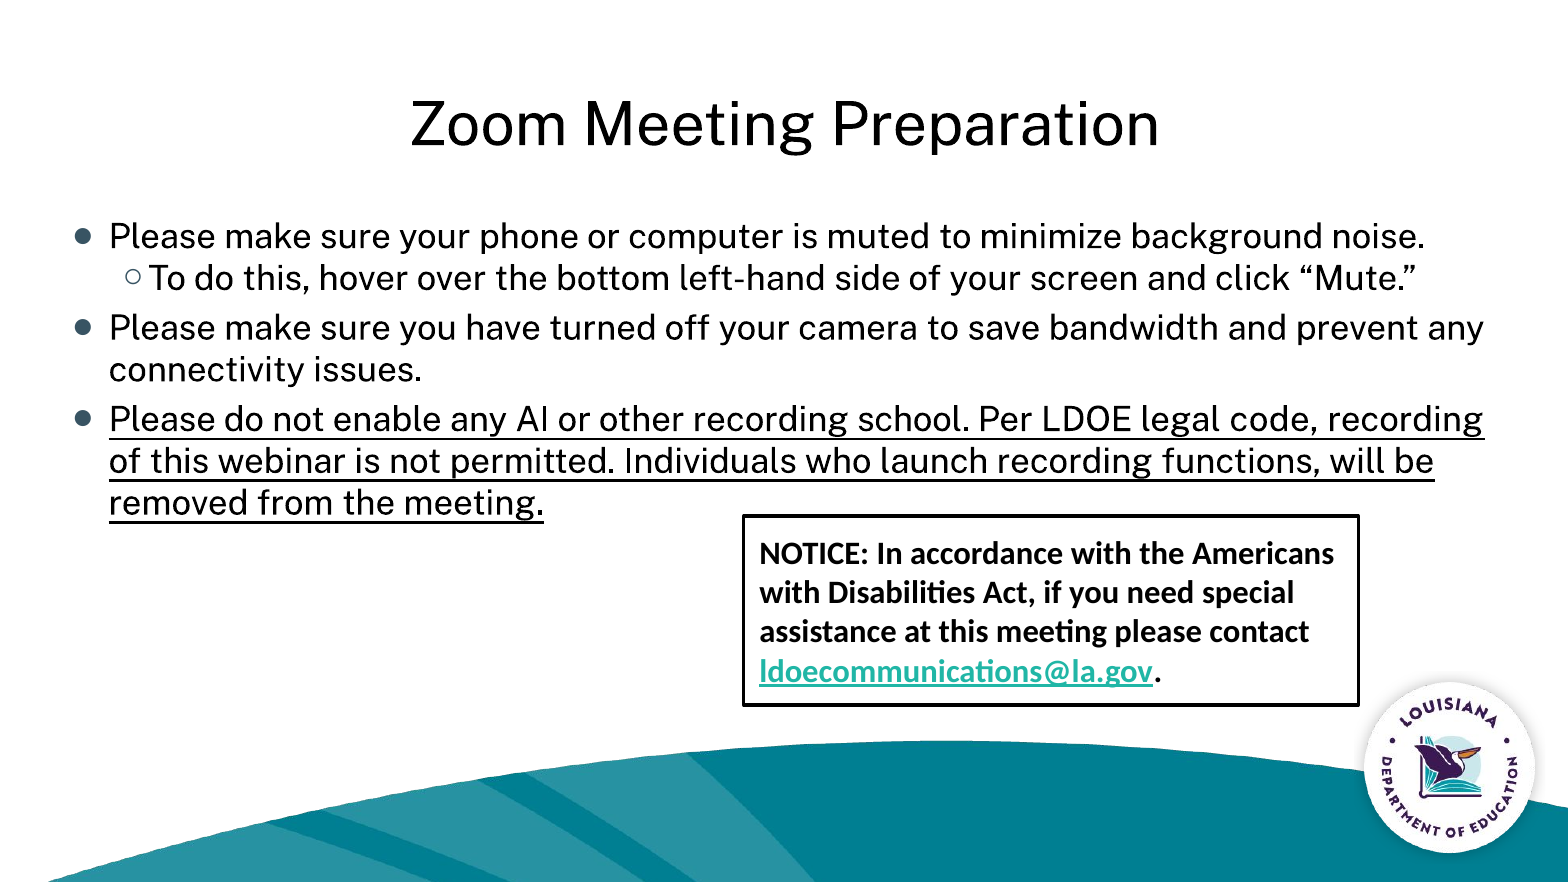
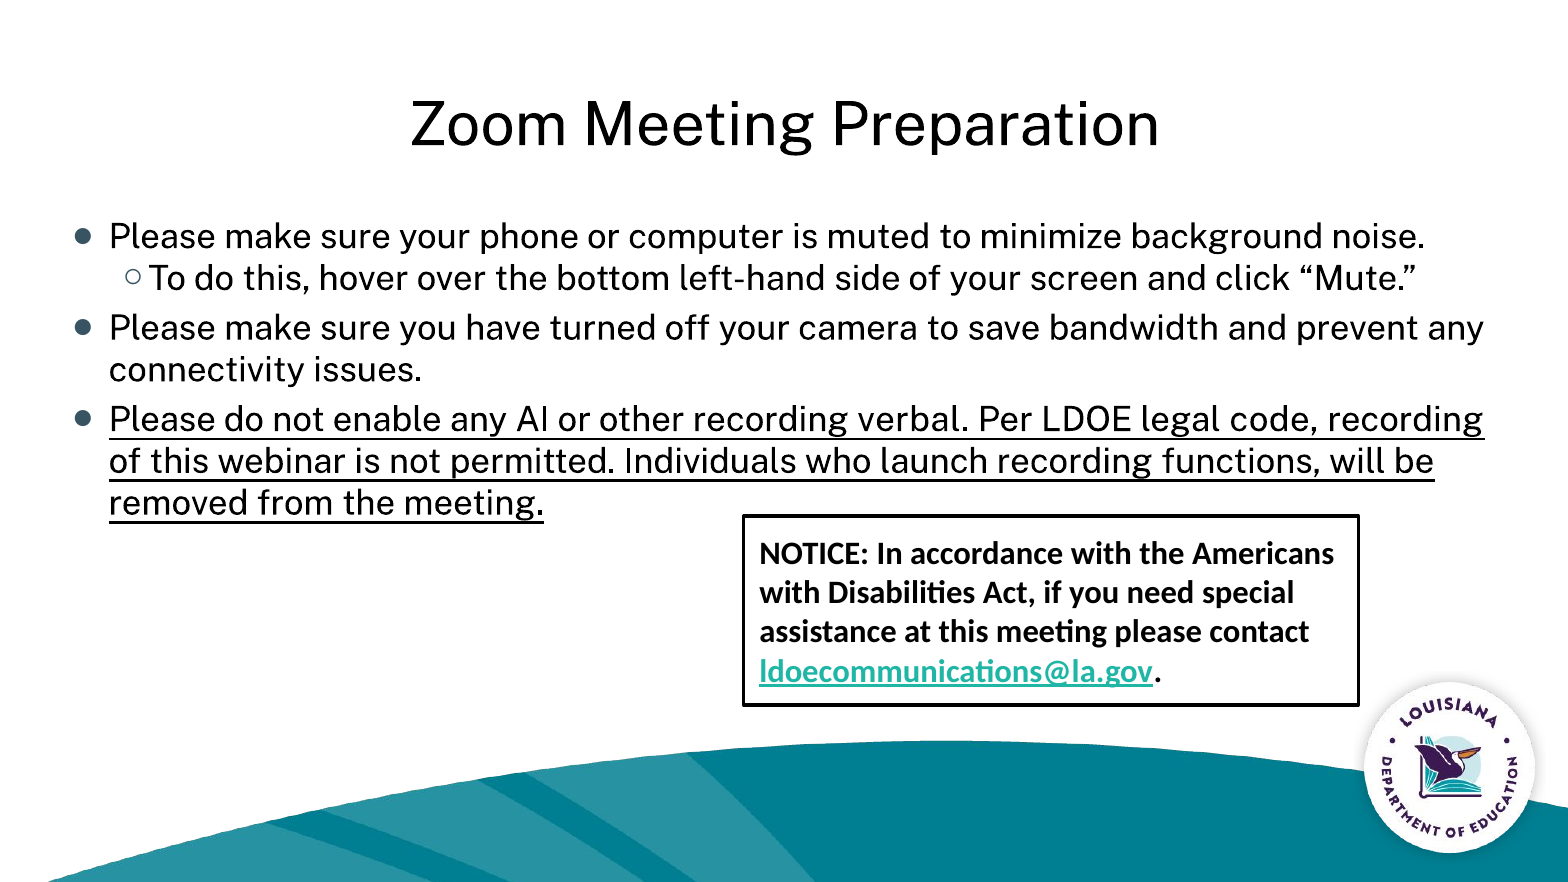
school: school -> verbal
